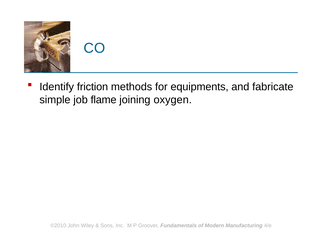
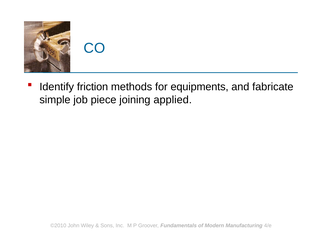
flame: flame -> piece
oxygen: oxygen -> applied
